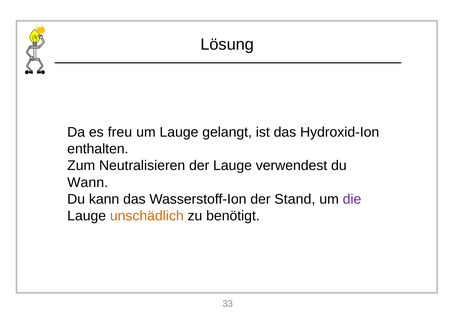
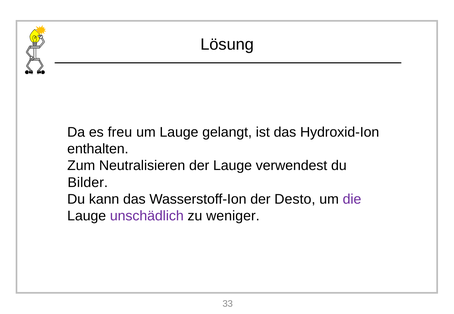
Wann: Wann -> Bilder
Stand: Stand -> Desto
unschädlich colour: orange -> purple
benötigt: benötigt -> weniger
